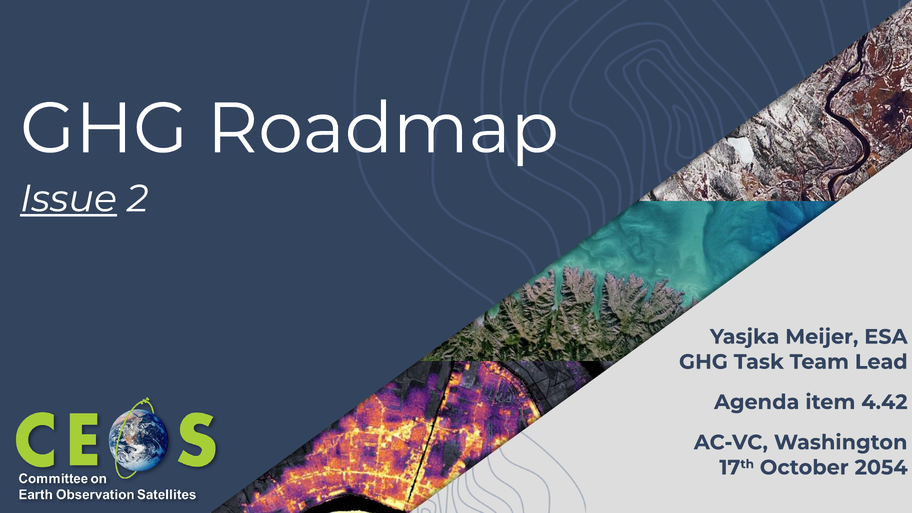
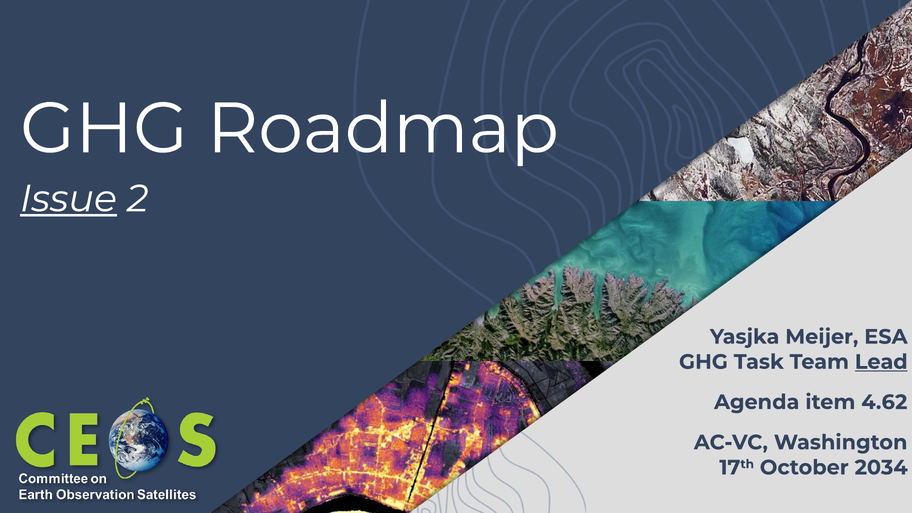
Lead underline: none -> present
4.42: 4.42 -> 4.62
2054: 2054 -> 2034
